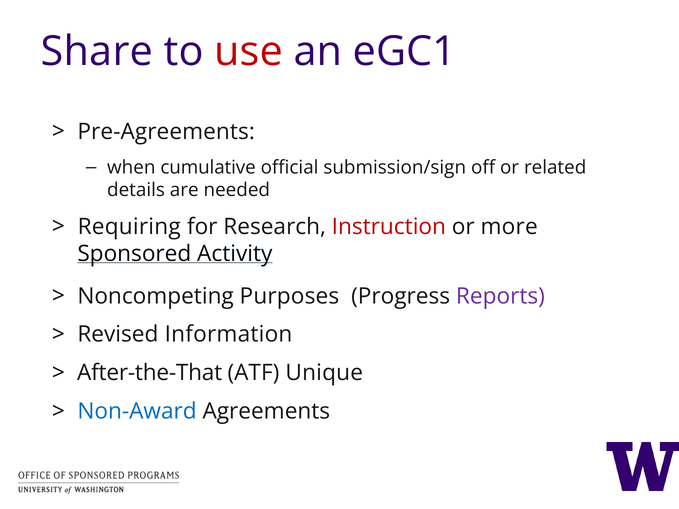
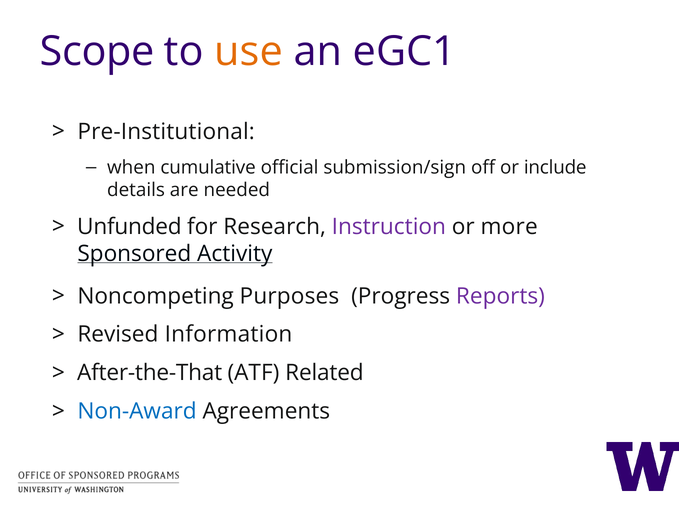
Share: Share -> Scope
use colour: red -> orange
Pre-Agreements: Pre-Agreements -> Pre-Institutional
related: related -> include
Requiring: Requiring -> Unfunded
Instruction colour: red -> purple
Unique: Unique -> Related
